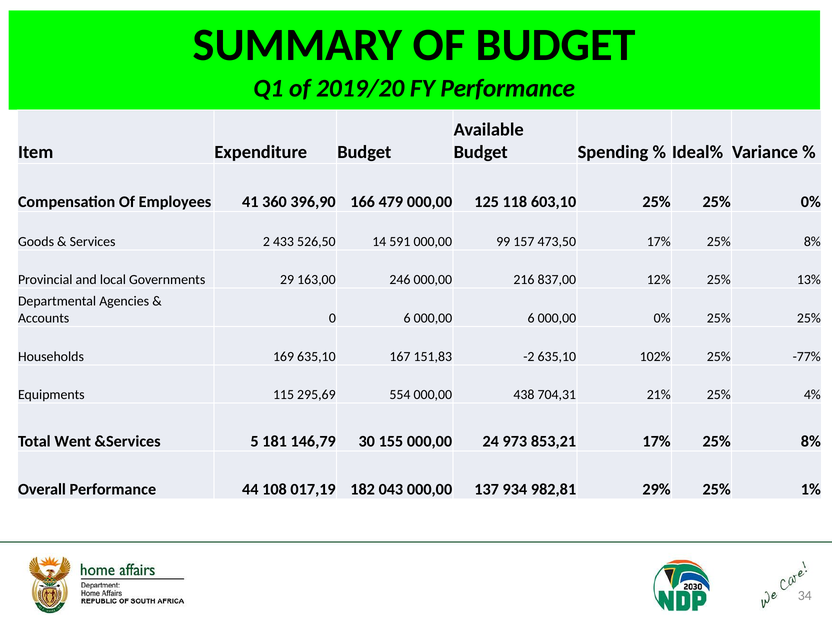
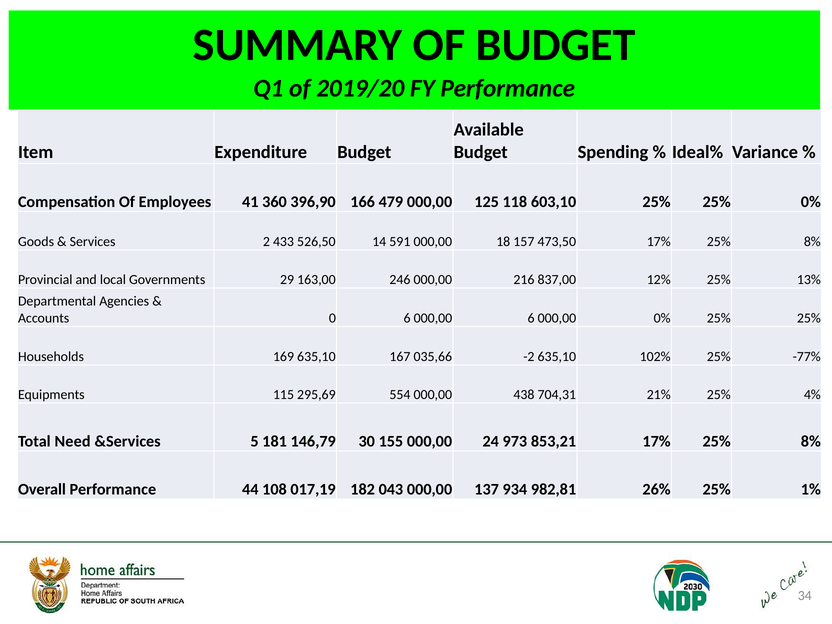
99: 99 -> 18
151,83: 151,83 -> 035,66
Went: Went -> Need
29%: 29% -> 26%
